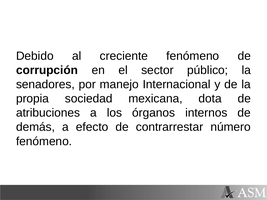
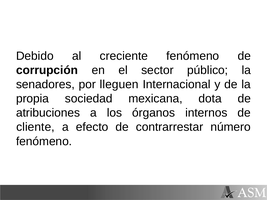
manejo: manejo -> lleguen
demás: demás -> cliente
